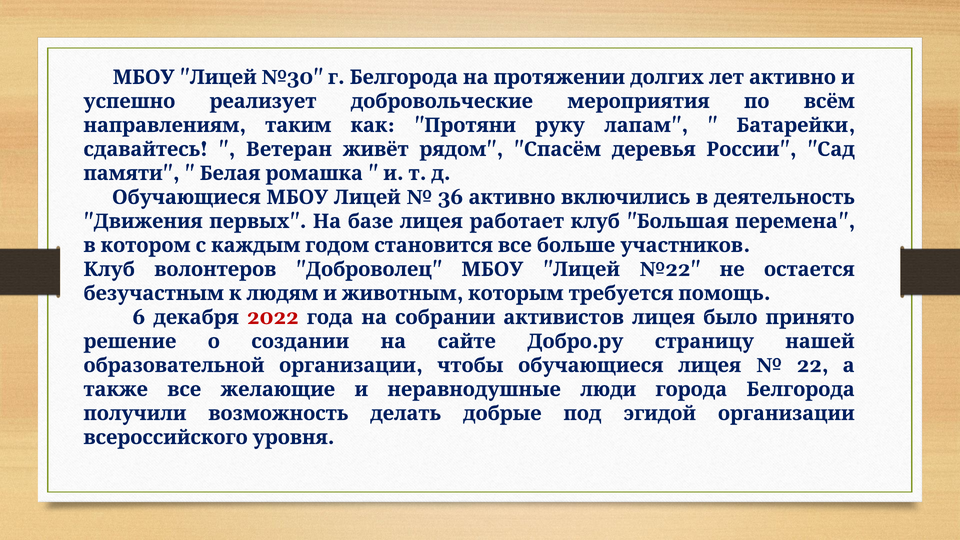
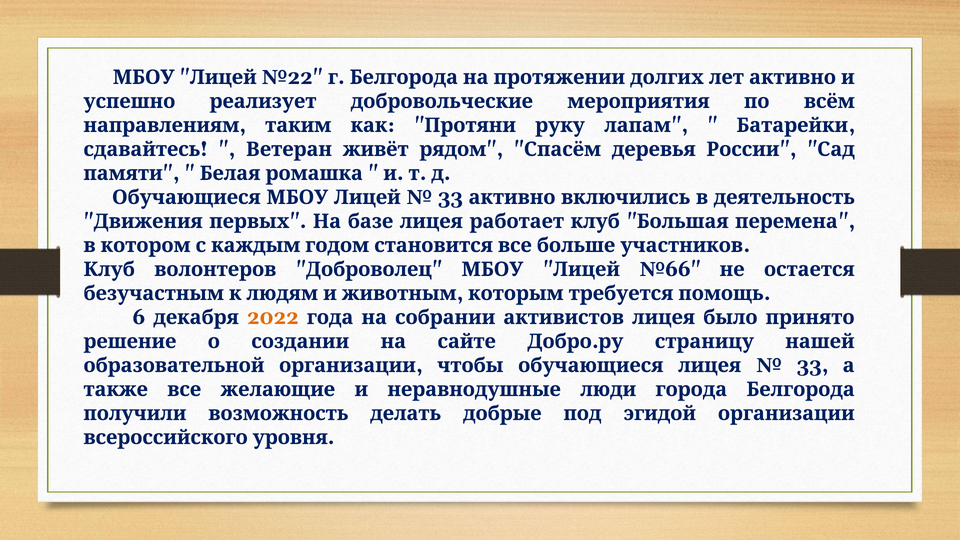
№30: №30 -> №22
36 at (451, 197): 36 -> 33
№22: №22 -> №66
2022 colour: red -> orange
22 at (813, 365): 22 -> 33
